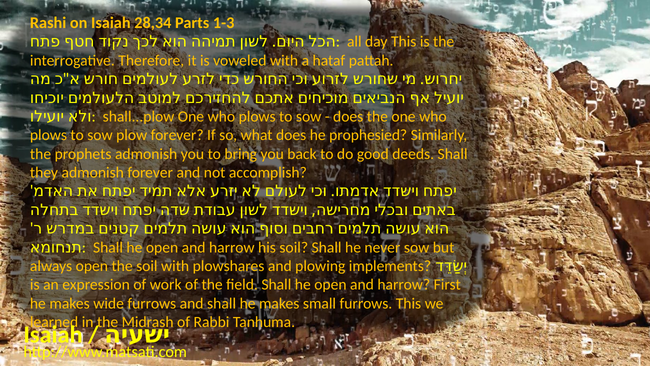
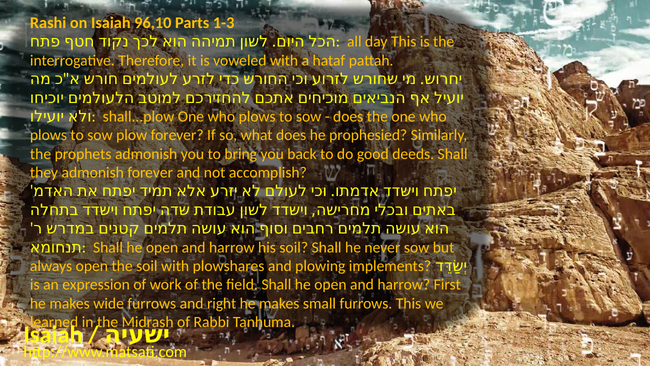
28,34: 28,34 -> 96,10
and shall: shall -> right
